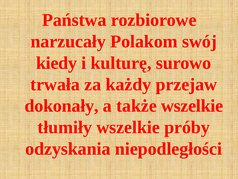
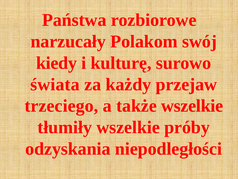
trwała: trwała -> świata
dokonały: dokonały -> trzeciego
